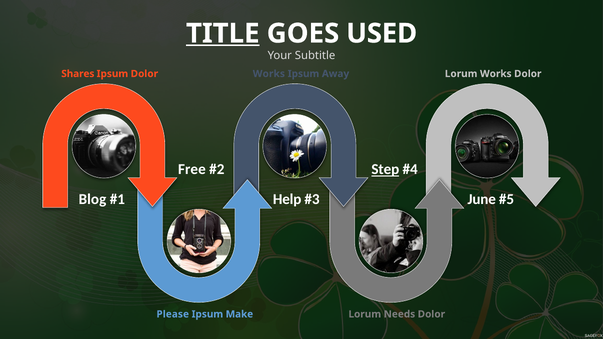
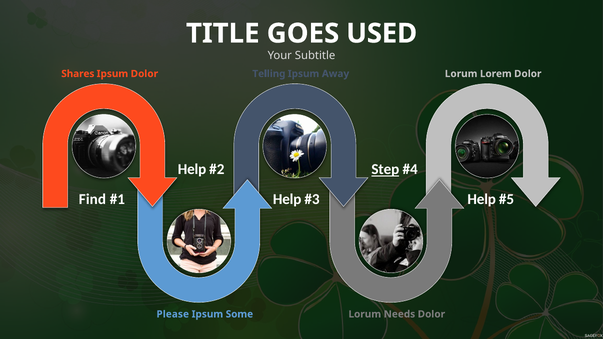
TITLE underline: present -> none
Dolor Works: Works -> Telling
Lorum Works: Works -> Lorem
Free at (192, 169): Free -> Help
Blog: Blog -> Find
June at (482, 199): June -> Help
Make: Make -> Some
